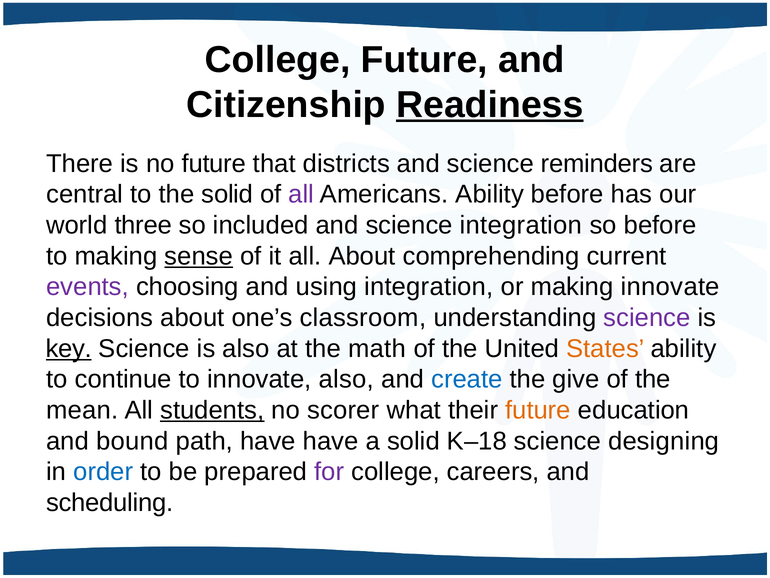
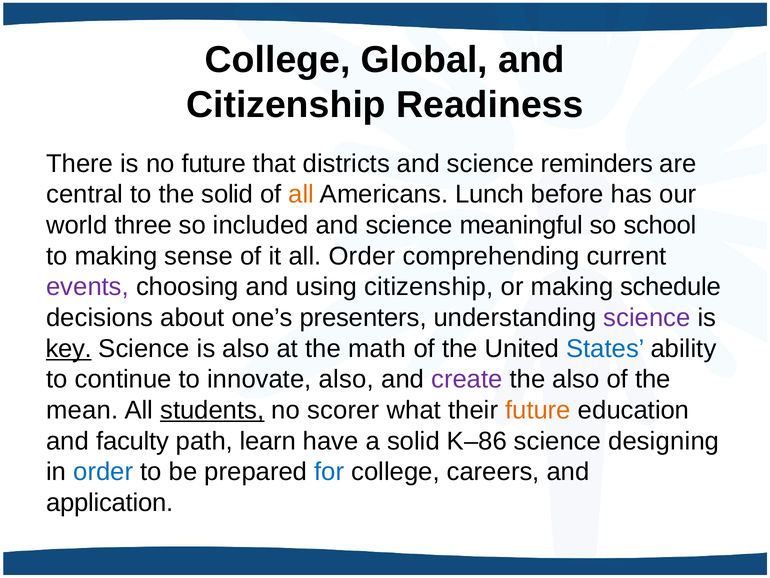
College Future: Future -> Global
Readiness underline: present -> none
all at (301, 194) colour: purple -> orange
Americans Ability: Ability -> Lunch
science integration: integration -> meaningful
so before: before -> school
sense underline: present -> none
all About: About -> Order
using integration: integration -> citizenship
making innovate: innovate -> schedule
classroom: classroom -> presenters
States colour: orange -> blue
create colour: blue -> purple
the give: give -> also
bound: bound -> faculty
path have: have -> learn
K–18: K–18 -> K–86
for colour: purple -> blue
scheduling: scheduling -> application
